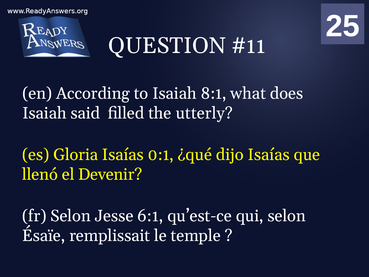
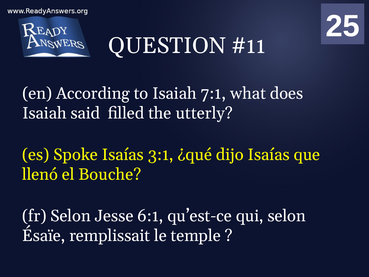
8:1: 8:1 -> 7:1
Gloria: Gloria -> Spoke
0:1: 0:1 -> 3:1
Devenir: Devenir -> Bouche
